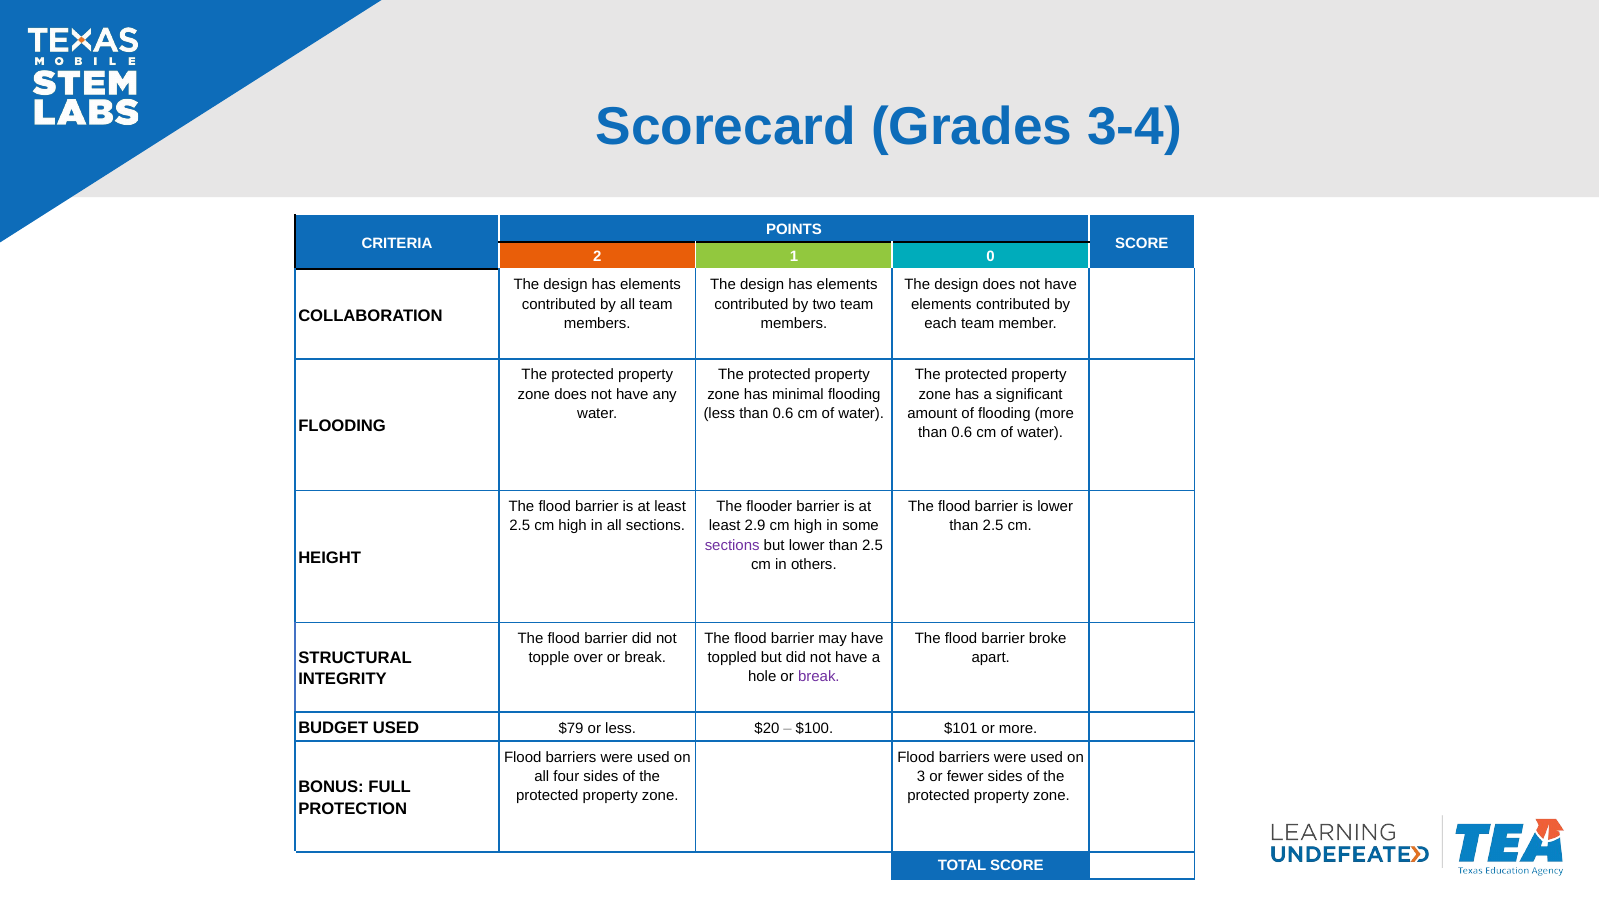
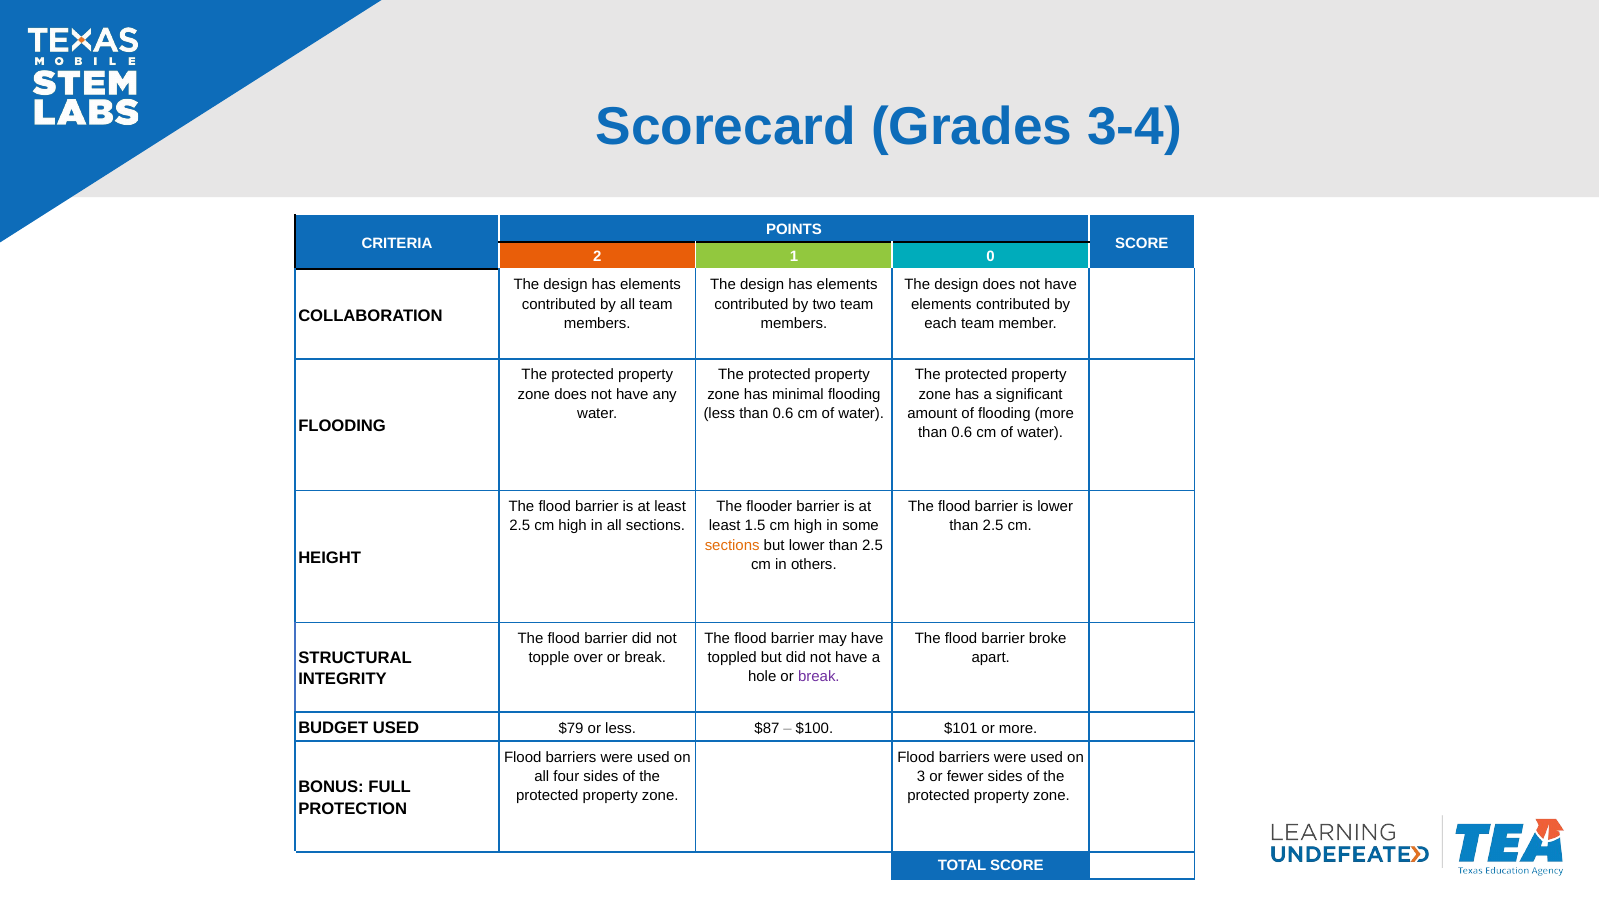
2.9: 2.9 -> 1.5
sections at (732, 545) colour: purple -> orange
$20: $20 -> $87
